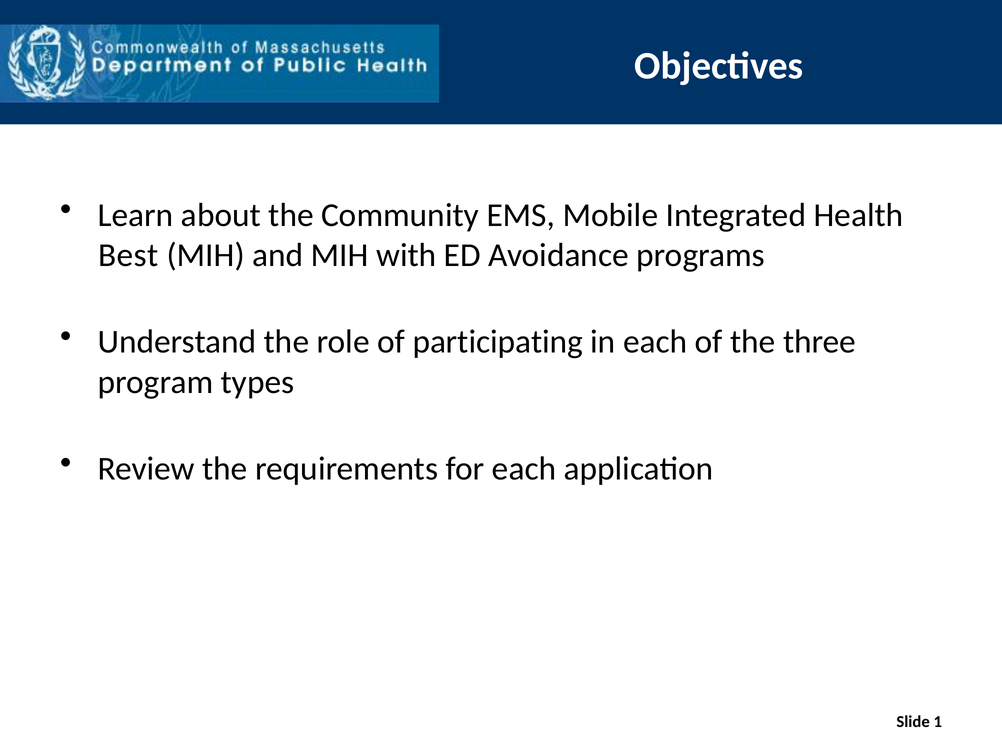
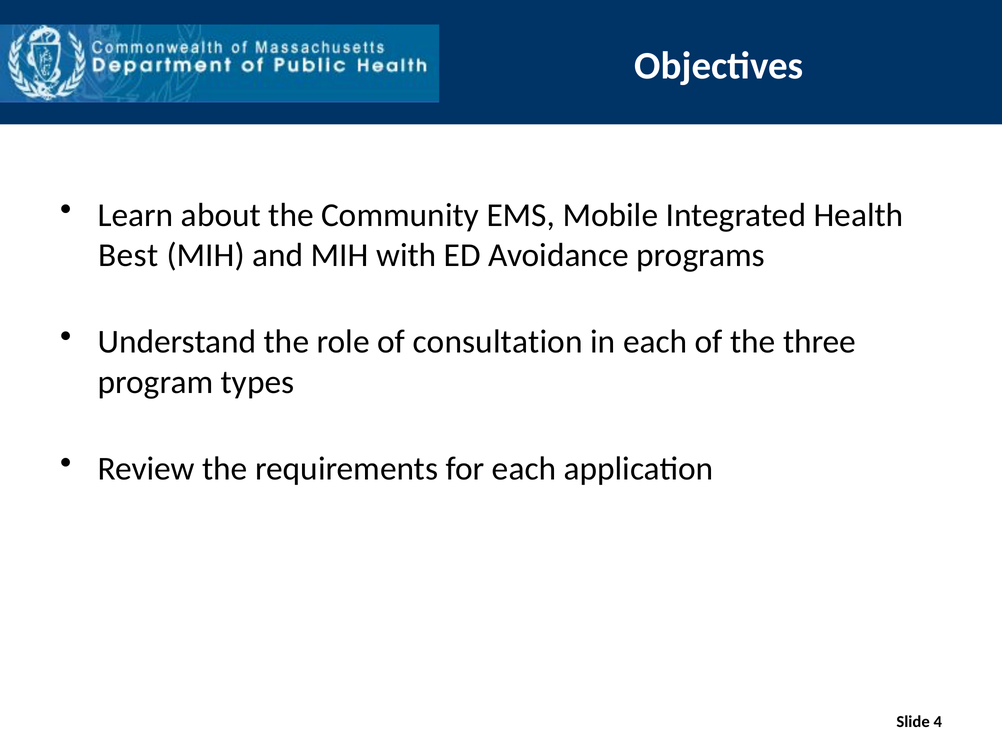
participating: participating -> consultation
1: 1 -> 4
